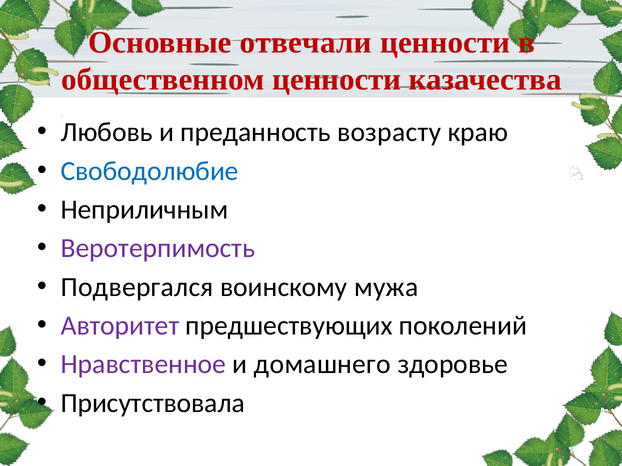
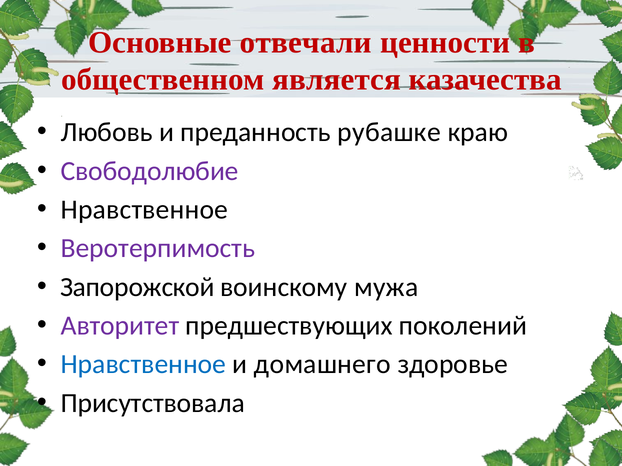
общественном ценности: ценности -> является
возрасту: возрасту -> рубашке
Свободолюбие colour: blue -> purple
Неприличным at (145, 210): Неприличным -> Нравственное
Подвергался: Подвергался -> Запорожской
Нравственное at (143, 365) colour: purple -> blue
